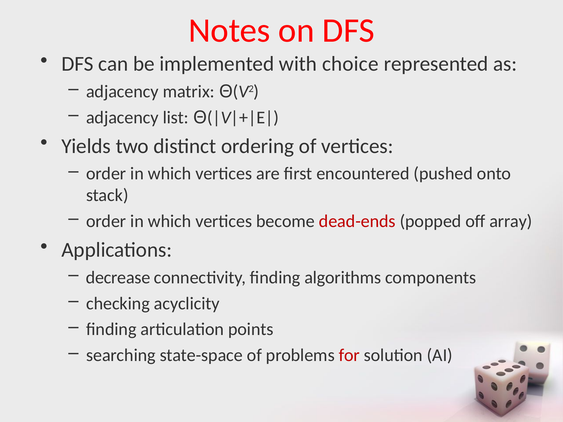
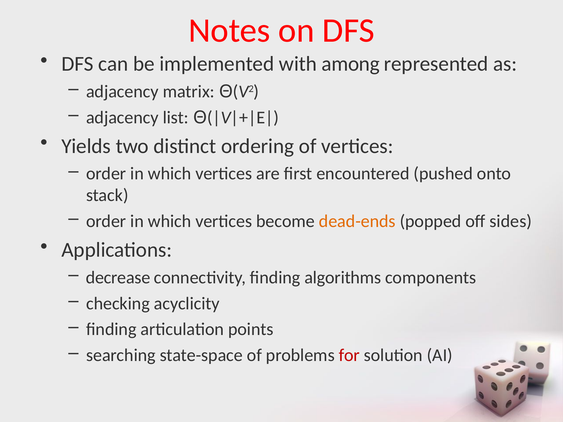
choice: choice -> among
dead-ends colour: red -> orange
array: array -> sides
